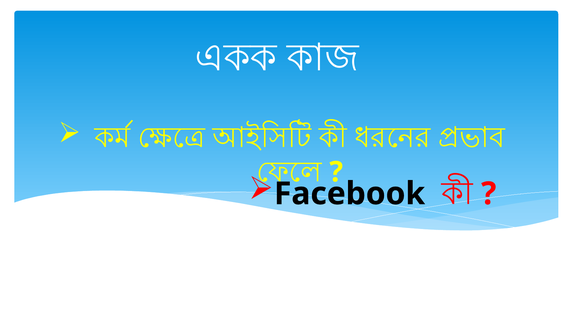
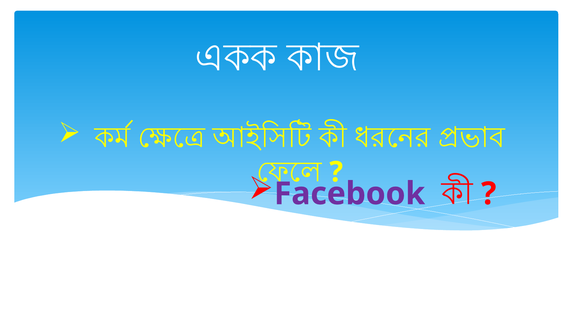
Facebook colour: black -> purple
